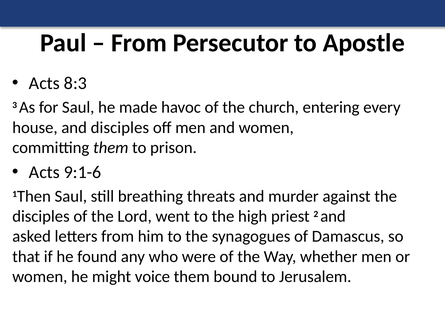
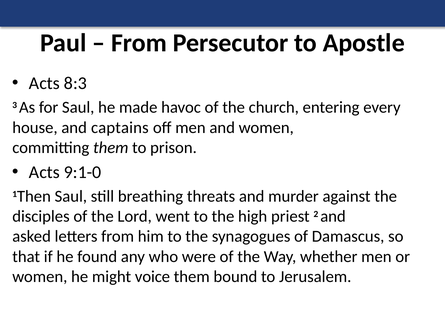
and disciples: disciples -> captains
9:1-6: 9:1-6 -> 9:1-0
